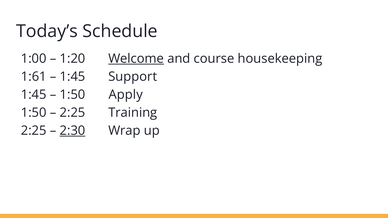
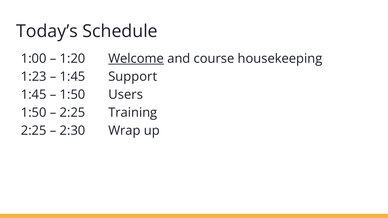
1:61: 1:61 -> 1:23
Apply: Apply -> Users
2:30 underline: present -> none
